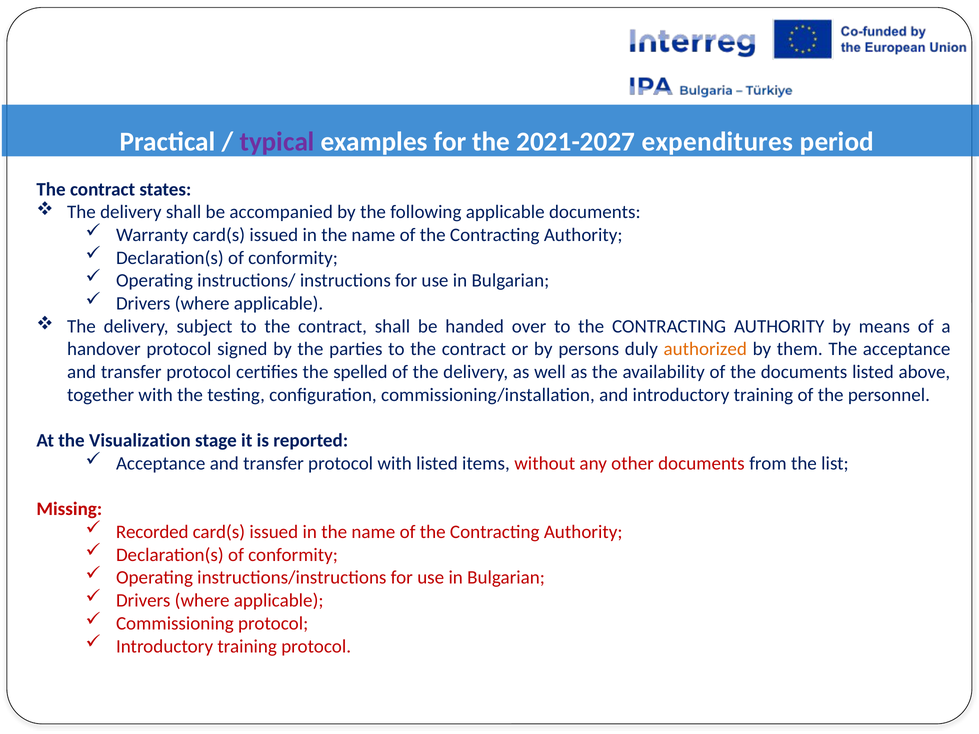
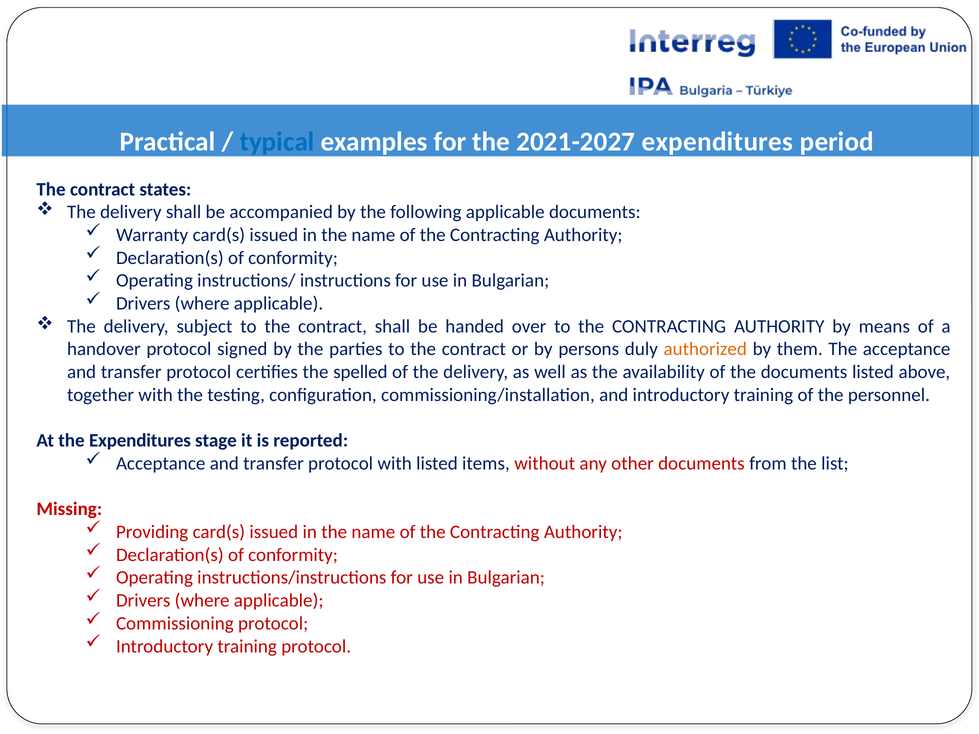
typical colour: purple -> blue
the Visualization: Visualization -> Expenditures
Recorded: Recorded -> Providing
